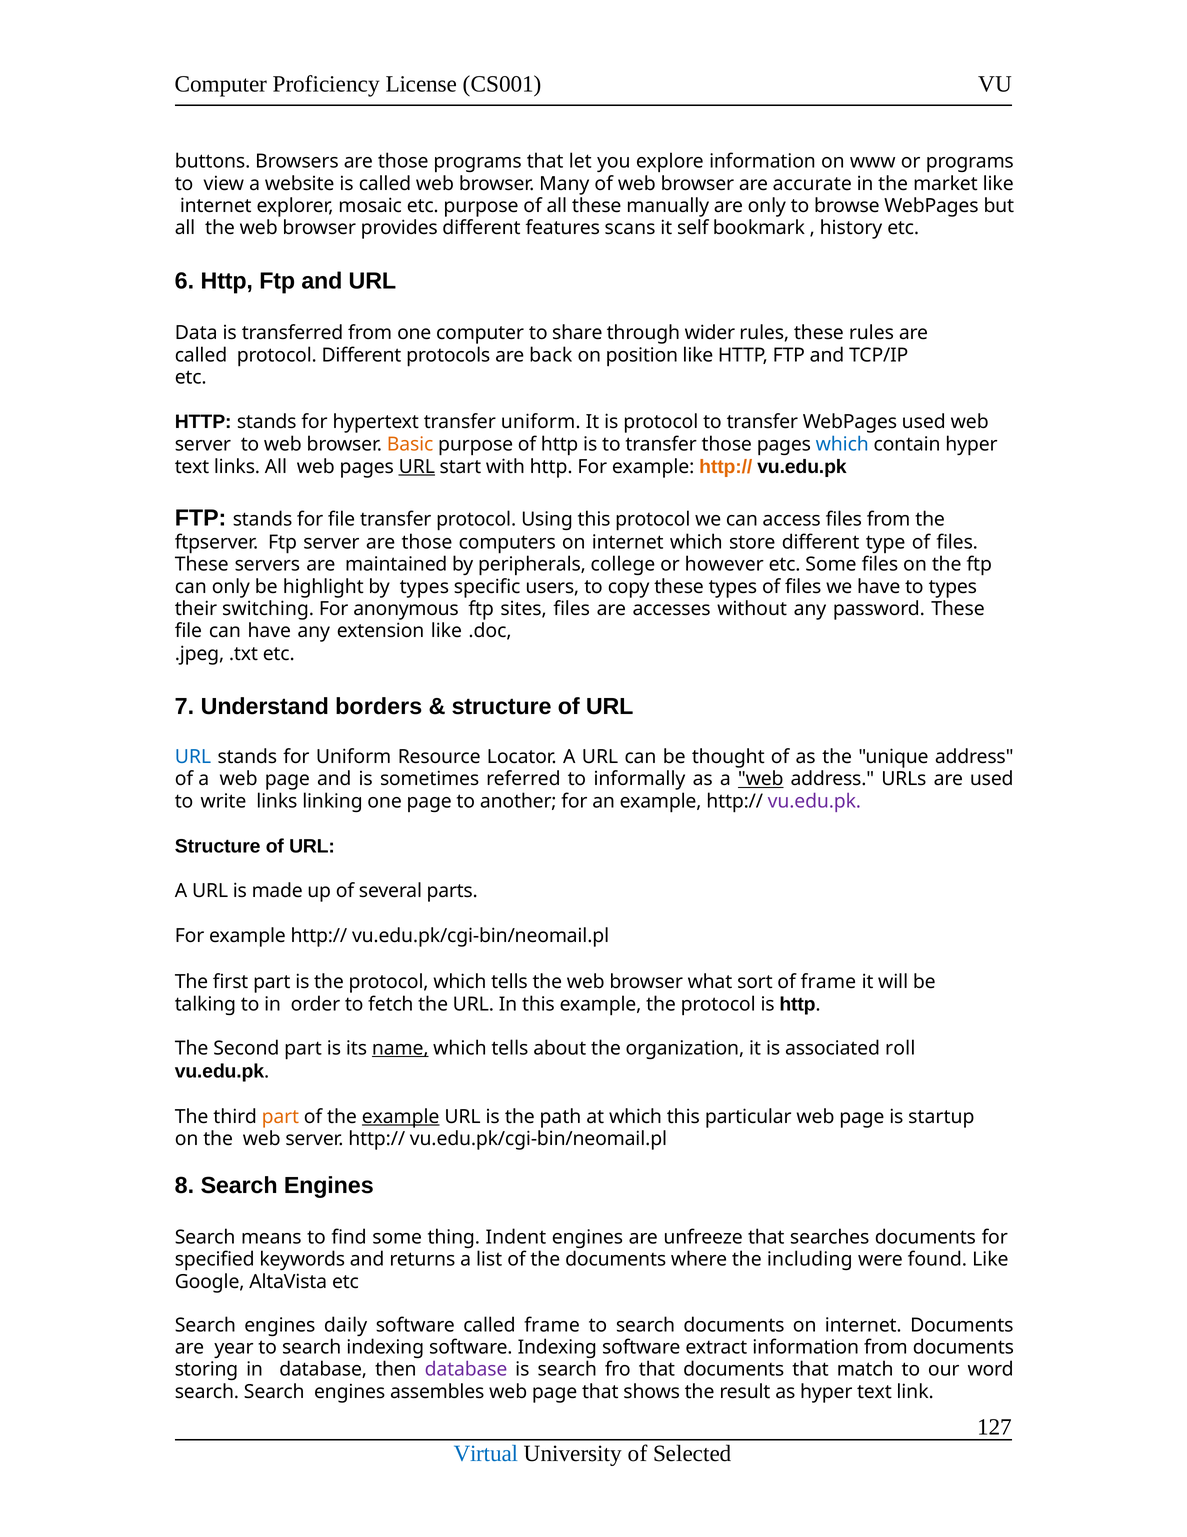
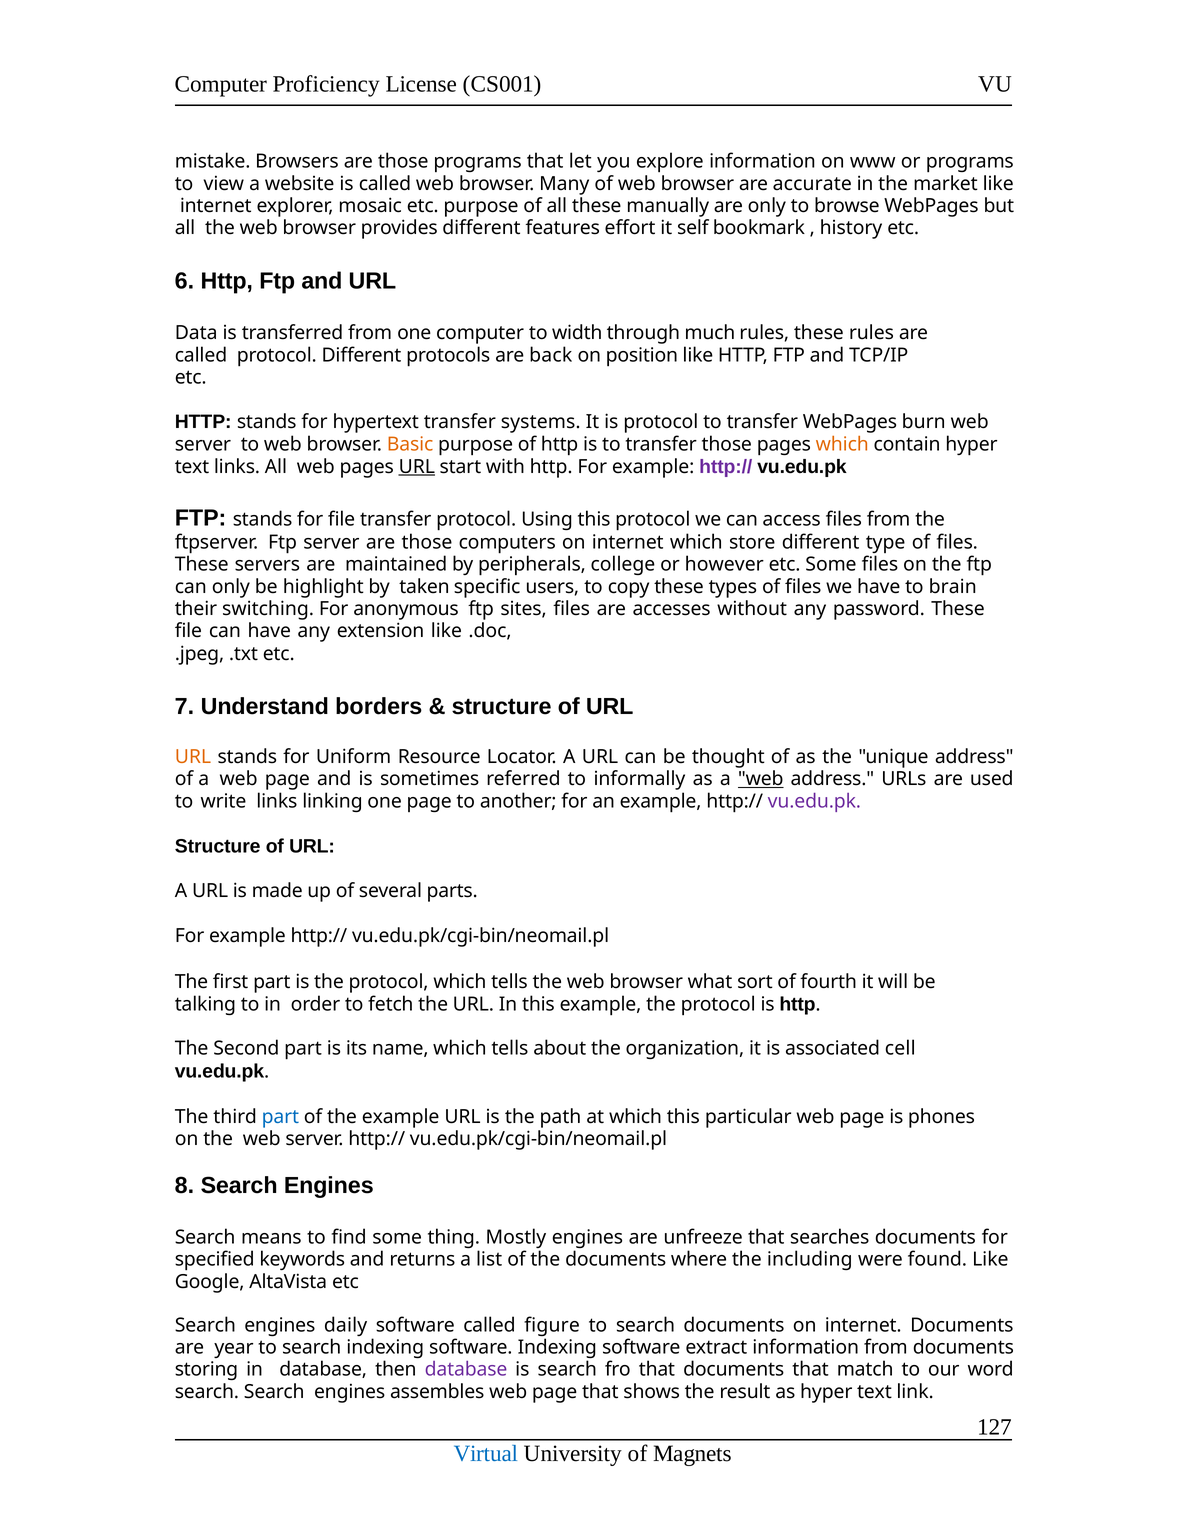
buttons: buttons -> mistake
scans: scans -> effort
share: share -> width
wider: wider -> much
transfer uniform: uniform -> systems
WebPages used: used -> burn
which at (842, 444) colour: blue -> orange
http:// at (726, 466) colour: orange -> purple
by types: types -> taken
to types: types -> brain
URL at (193, 756) colour: blue -> orange
of frame: frame -> fourth
name underline: present -> none
roll: roll -> cell
part at (280, 1116) colour: orange -> blue
example at (401, 1116) underline: present -> none
startup: startup -> phones
Indent: Indent -> Mostly
called frame: frame -> figure
Selected: Selected -> Magnets
